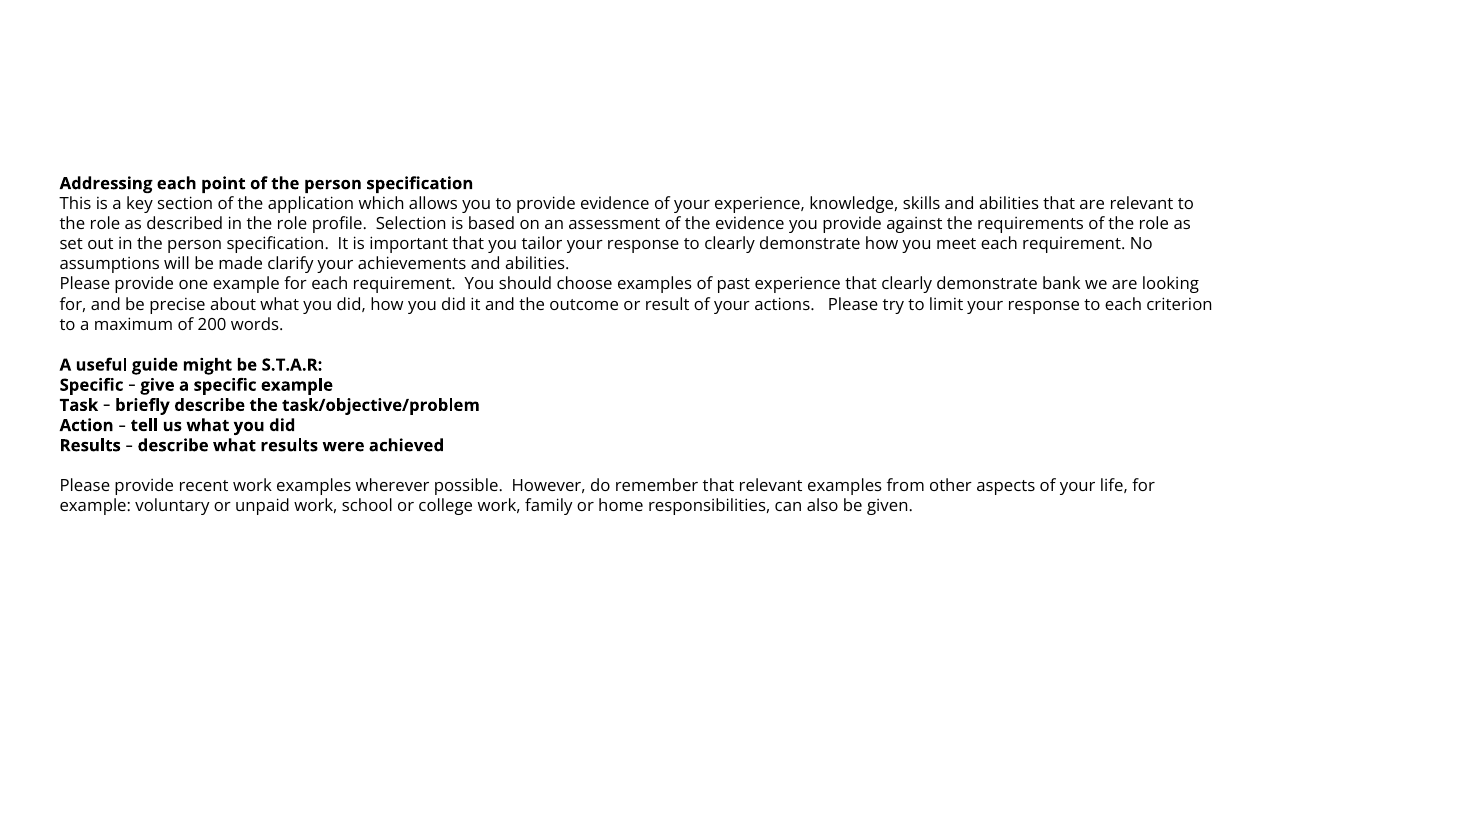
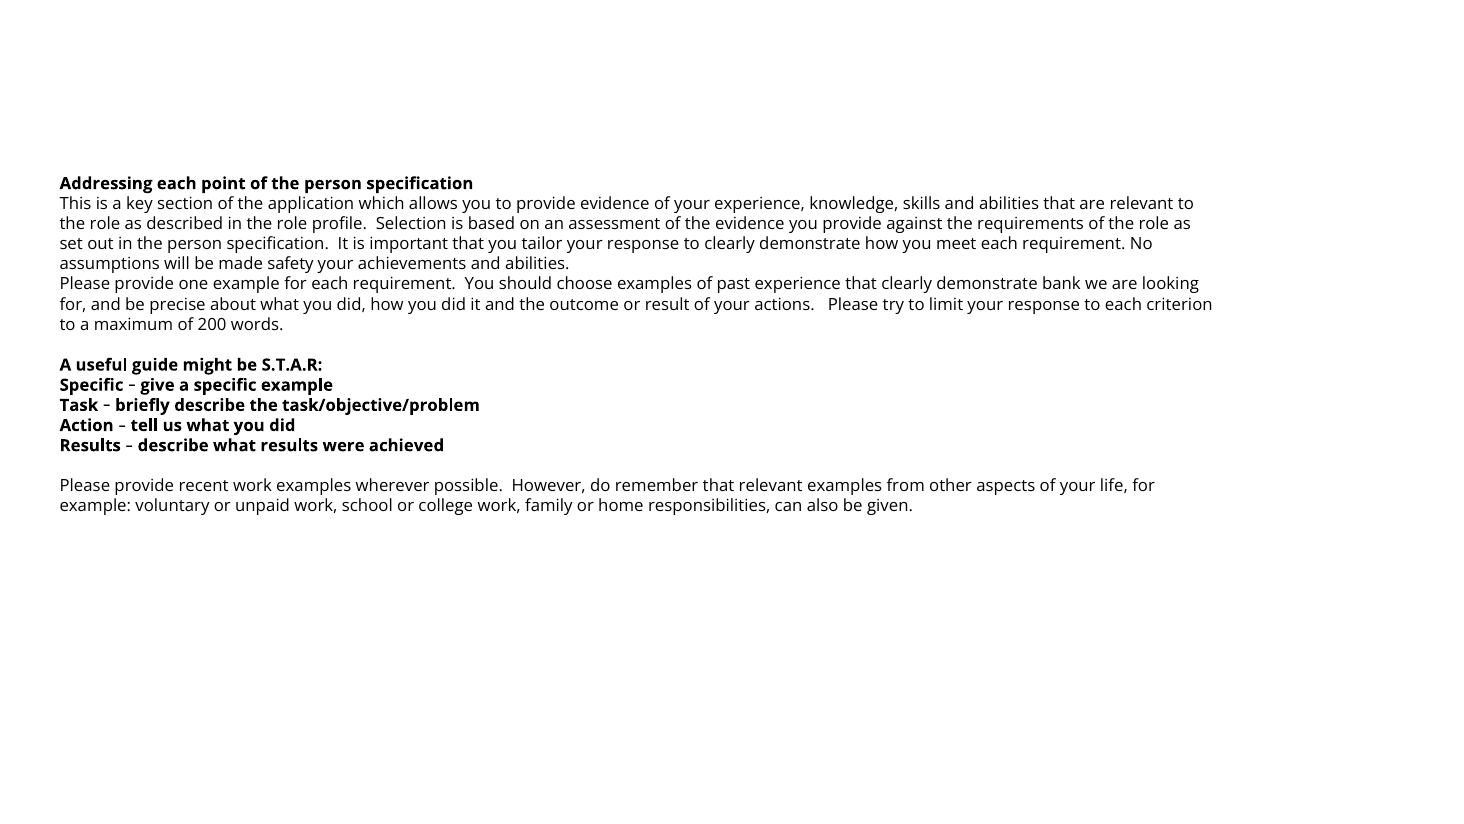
clarify: clarify -> safety
